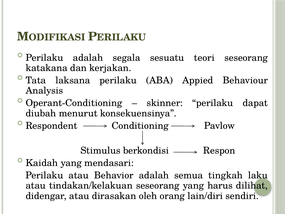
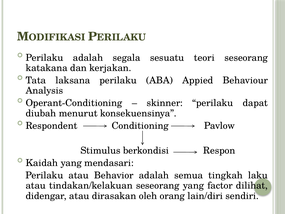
harus: harus -> factor
